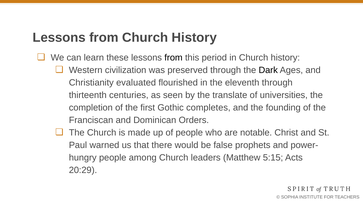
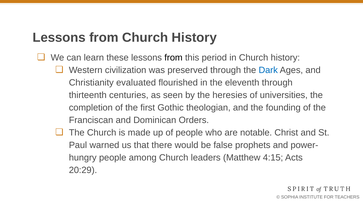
Dark colour: black -> blue
translate: translate -> heresies
completes: completes -> theologian
5:15: 5:15 -> 4:15
